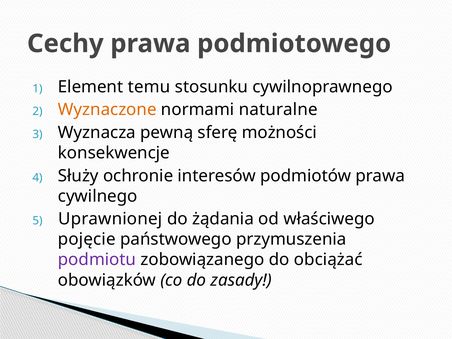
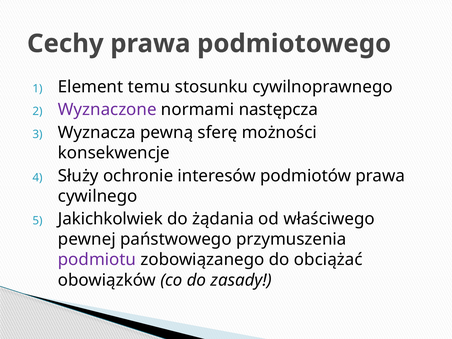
Wyznaczone colour: orange -> purple
naturalne: naturalne -> następcza
Uprawnionej: Uprawnionej -> Jakichkolwiek
pojęcie: pojęcie -> pewnej
